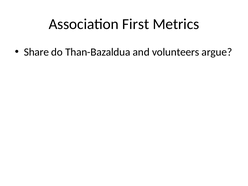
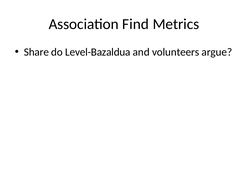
First: First -> Find
Than-Bazaldua: Than-Bazaldua -> Level-Bazaldua
